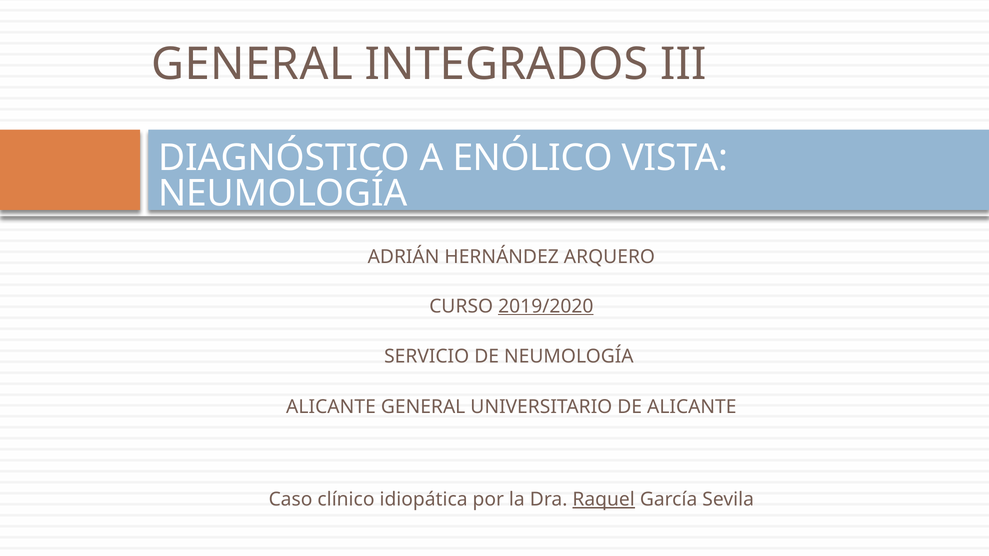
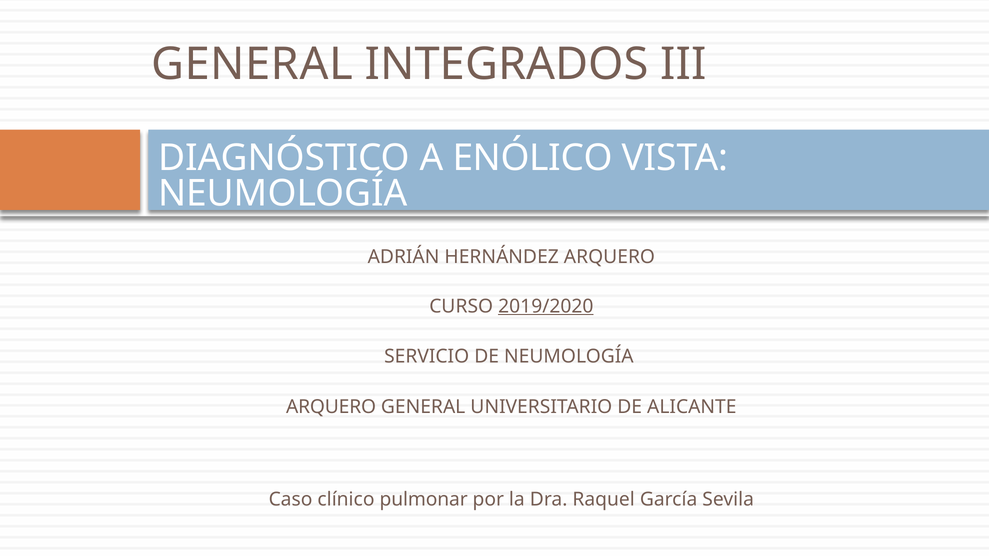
ALICANTE at (331, 407): ALICANTE -> ARQUERO
idiopática: idiopática -> pulmonar
Raquel underline: present -> none
